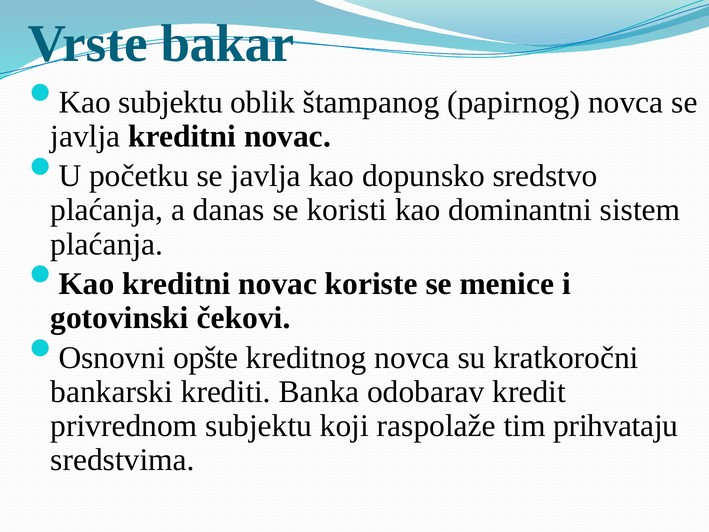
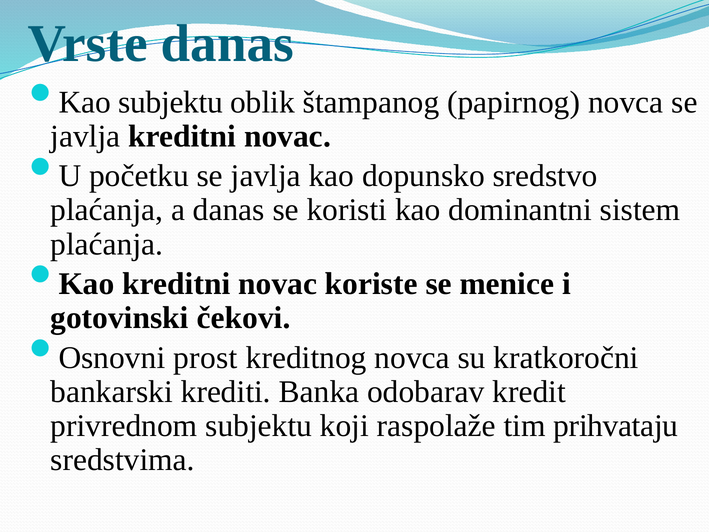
Vrste bakar: bakar -> danas
opšte: opšte -> prost
